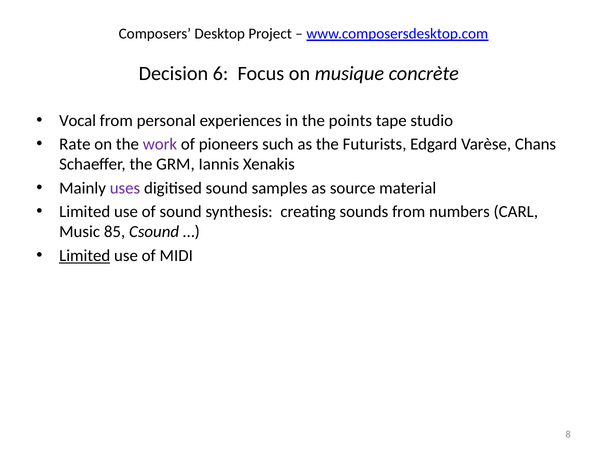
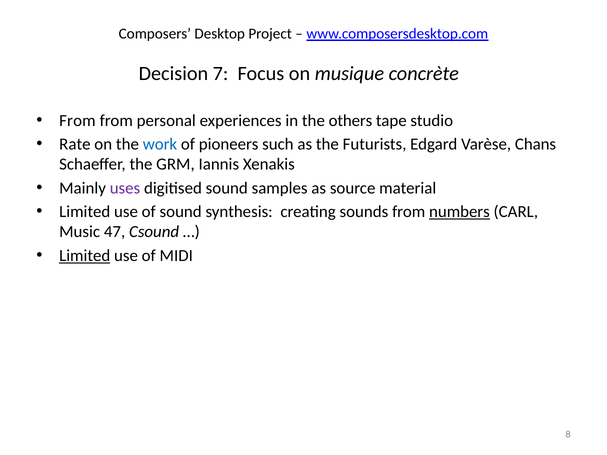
6: 6 -> 7
Vocal at (78, 121): Vocal -> From
points: points -> others
work colour: purple -> blue
numbers underline: none -> present
85: 85 -> 47
